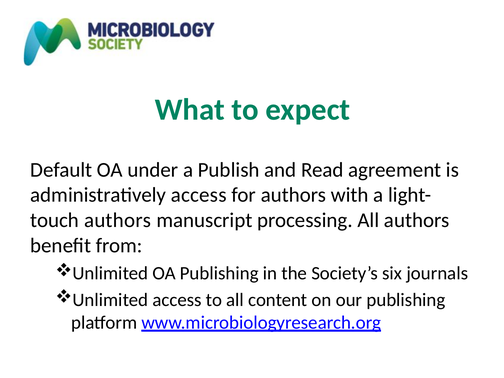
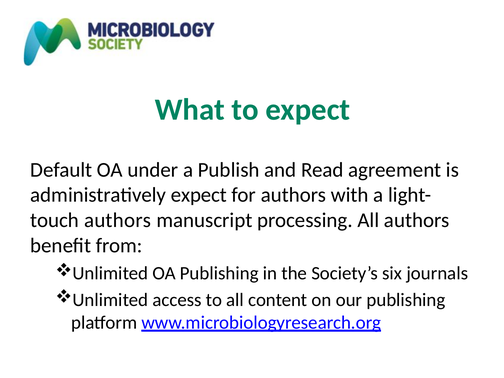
administratively access: access -> expect
